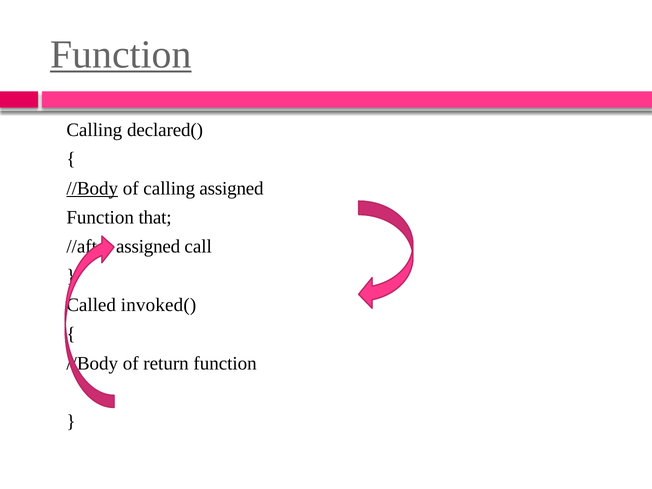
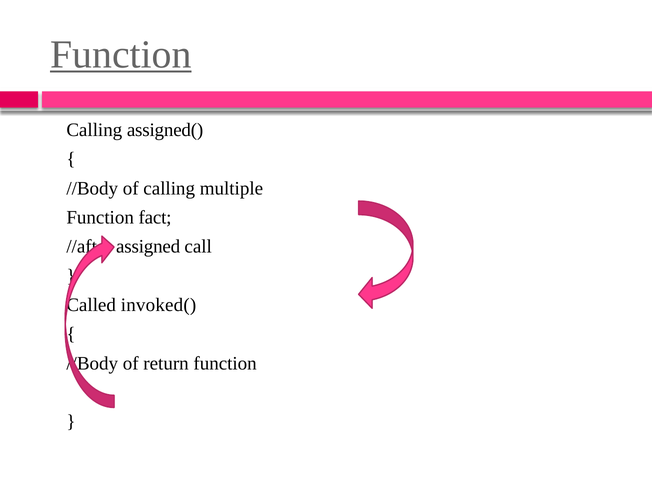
declared(: declared( -> assigned(
//Body at (92, 188) underline: present -> none
calling assigned: assigned -> multiple
that: that -> fact
